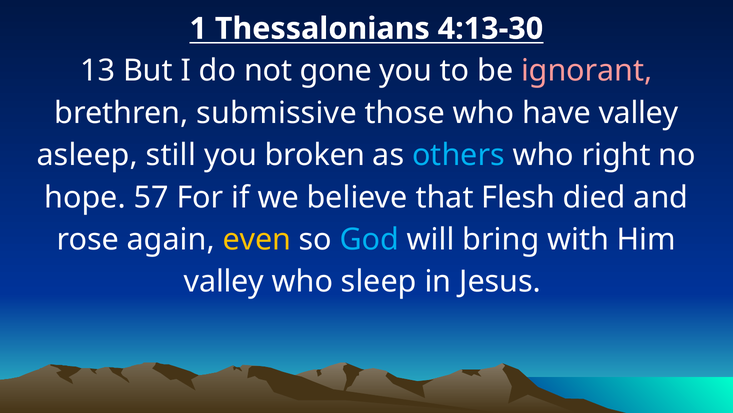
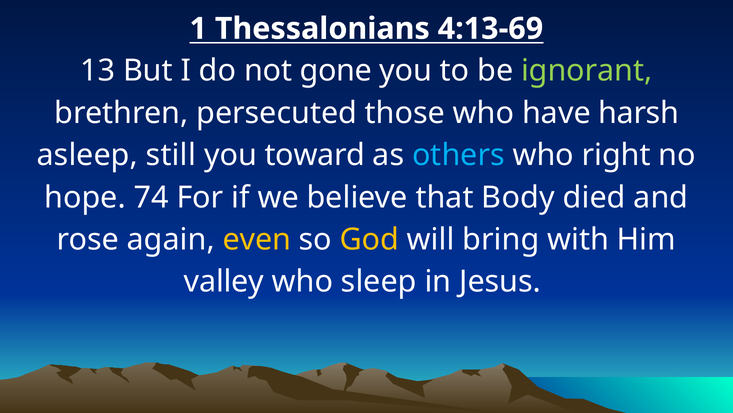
4:13-30: 4:13-30 -> 4:13-69
ignorant colour: pink -> light green
submissive: submissive -> persecuted
have valley: valley -> harsh
broken: broken -> toward
57: 57 -> 74
Flesh: Flesh -> Body
God colour: light blue -> yellow
